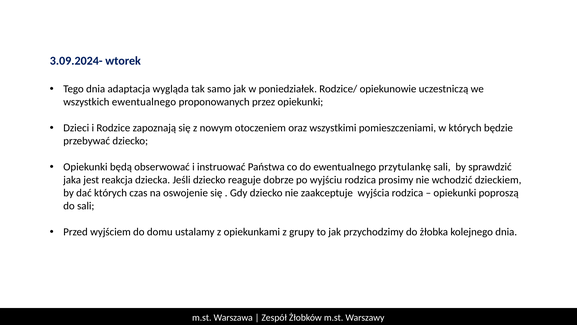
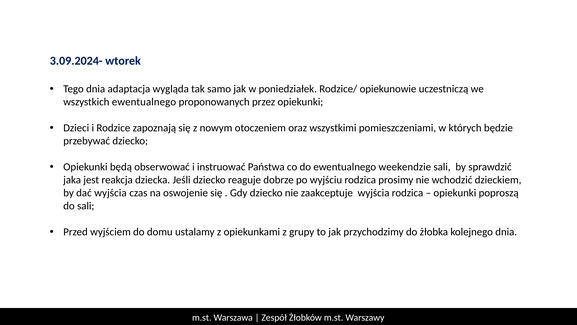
przytulankę: przytulankę -> weekendzie
dać których: których -> wyjścia
